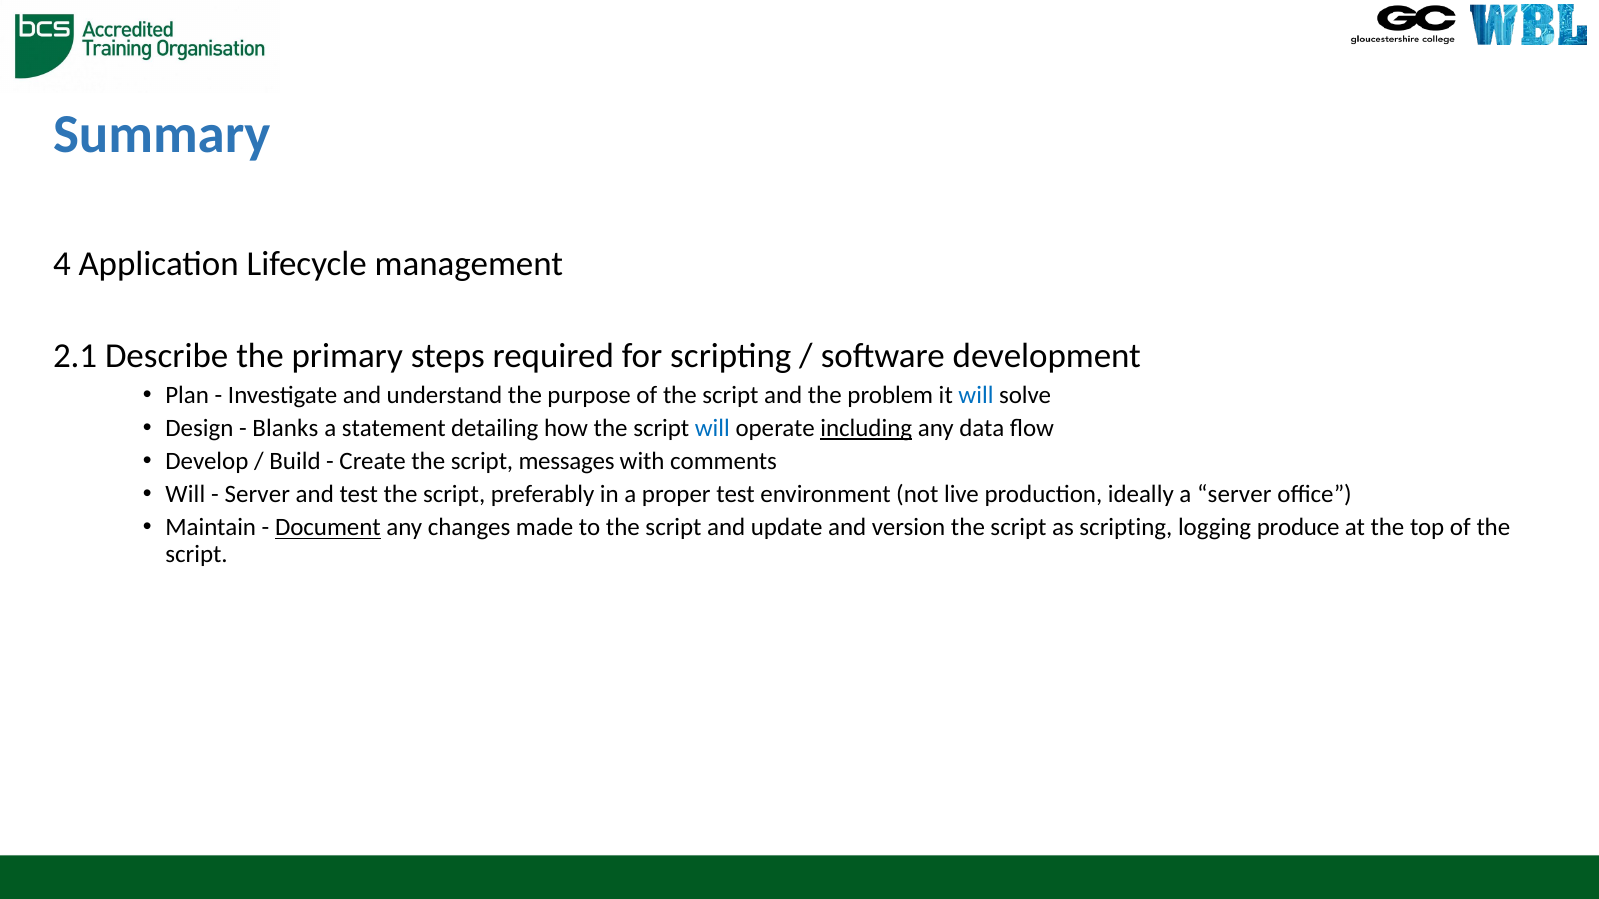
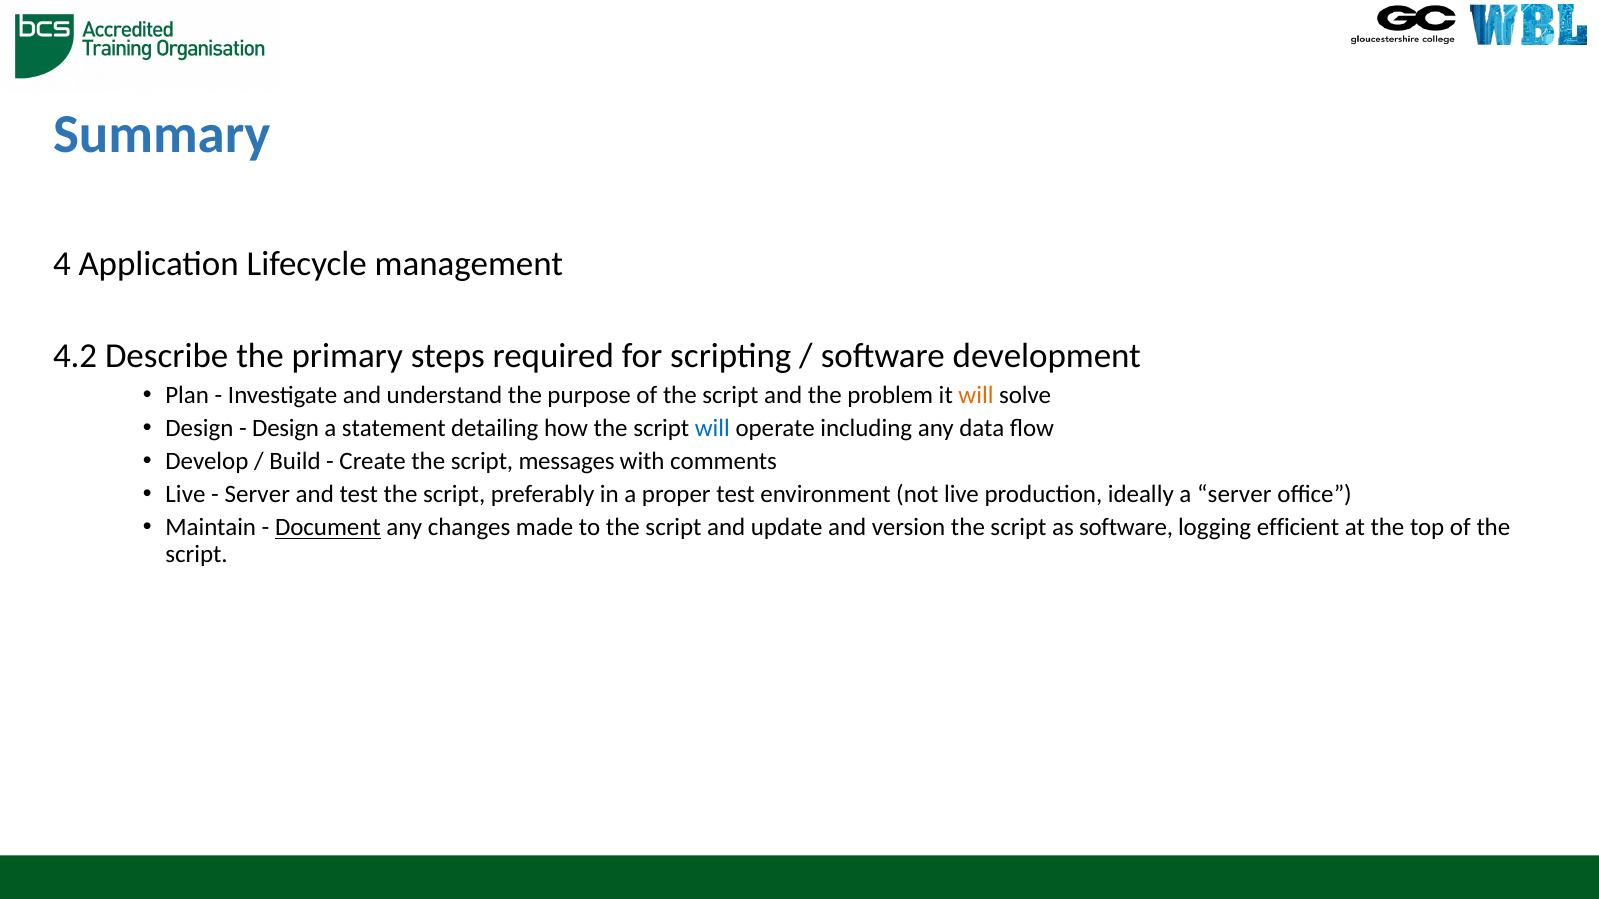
2.1: 2.1 -> 4.2
will at (976, 395) colour: blue -> orange
Blanks at (285, 428): Blanks -> Design
including underline: present -> none
Will at (185, 495): Will -> Live
as scripting: scripting -> software
produce: produce -> efficient
